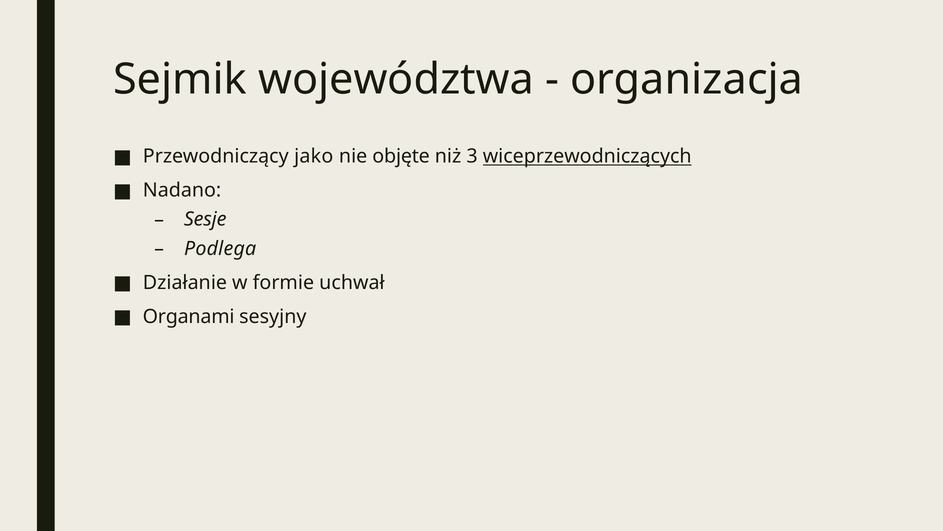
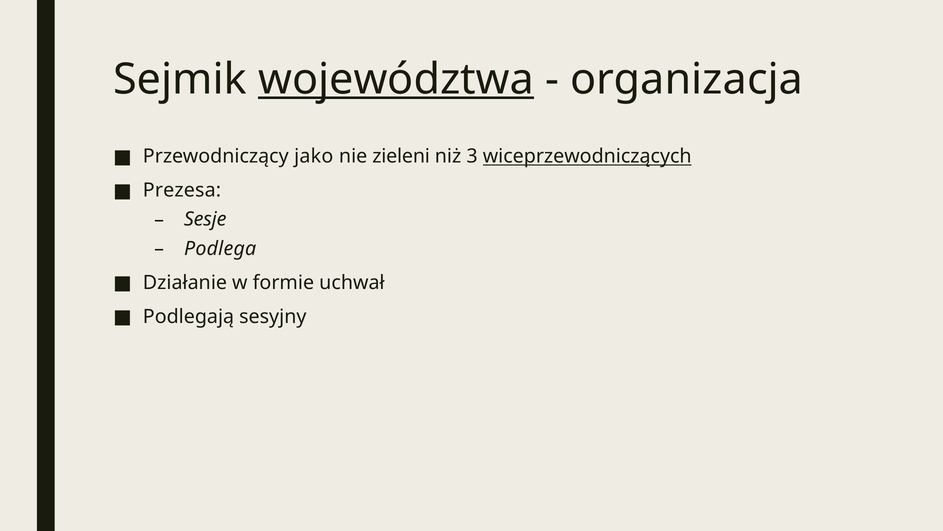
województwa underline: none -> present
objęte: objęte -> zieleni
Nadano: Nadano -> Prezesa
Organami: Organami -> Podlegają
